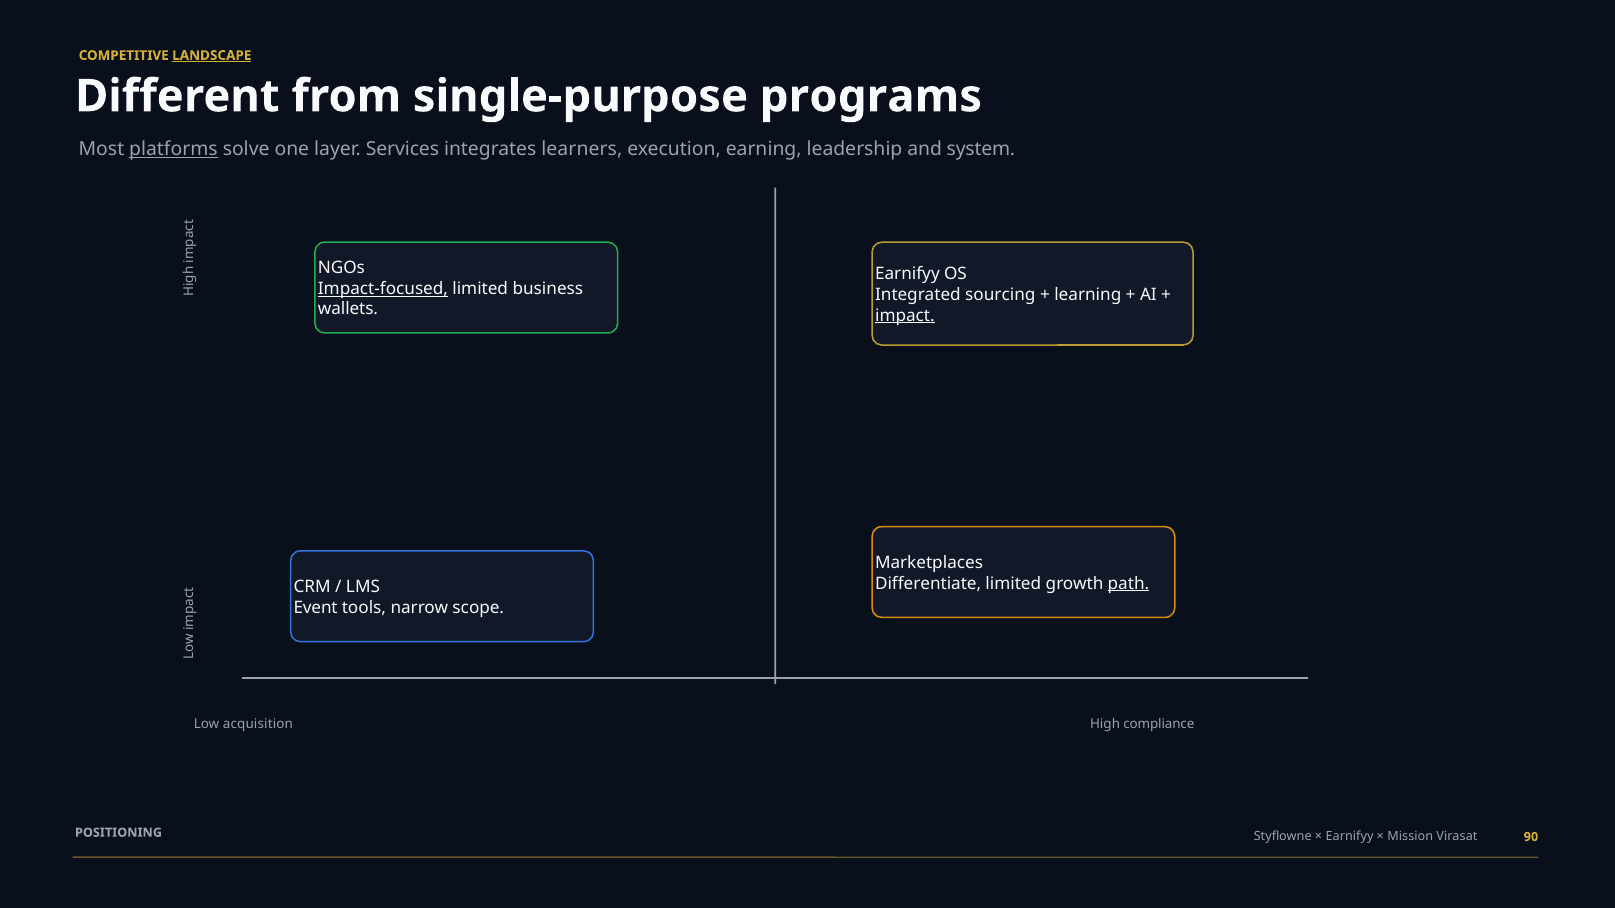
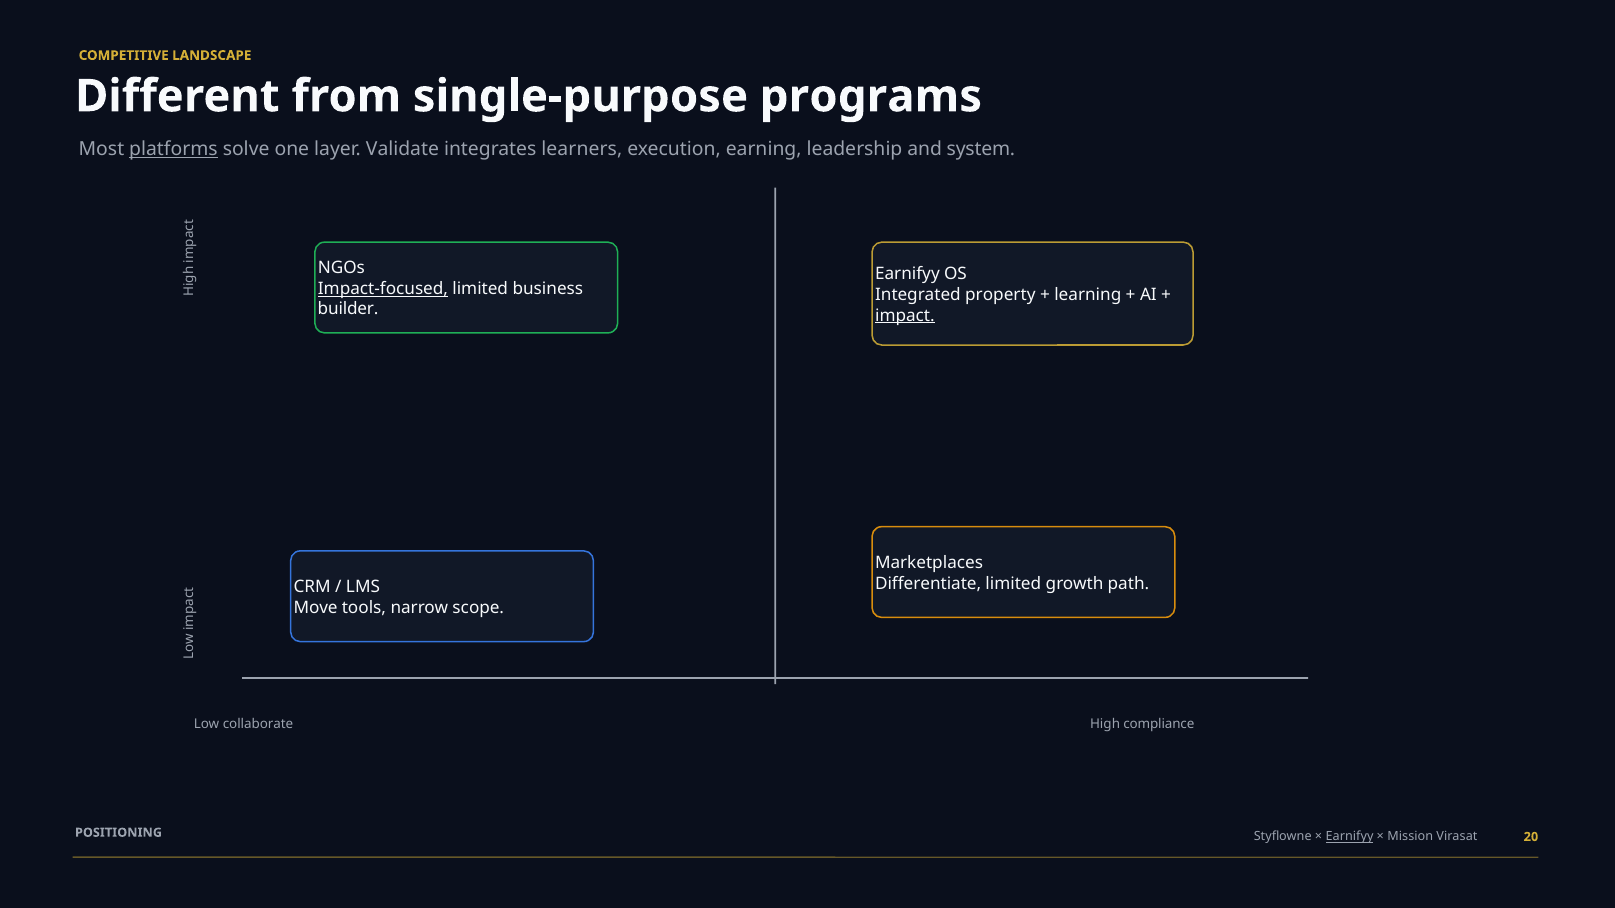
LANDSCAPE underline: present -> none
Services: Services -> Validate
sourcing: sourcing -> property
wallets: wallets -> builder
path underline: present -> none
Event: Event -> Move
acquisition: acquisition -> collaborate
Earnifyy at (1350, 837) underline: none -> present
90: 90 -> 20
